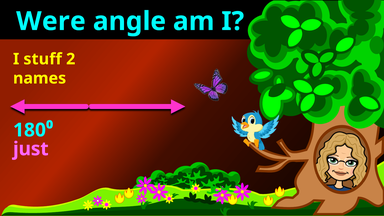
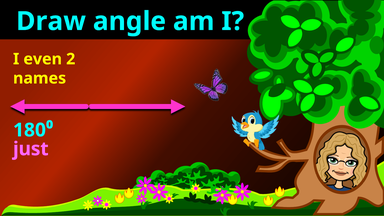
Were: Were -> Draw
stuff: stuff -> even
